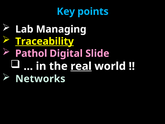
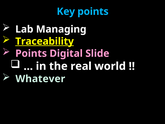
Pathol at (31, 53): Pathol -> Points
real underline: present -> none
Networks: Networks -> Whatever
